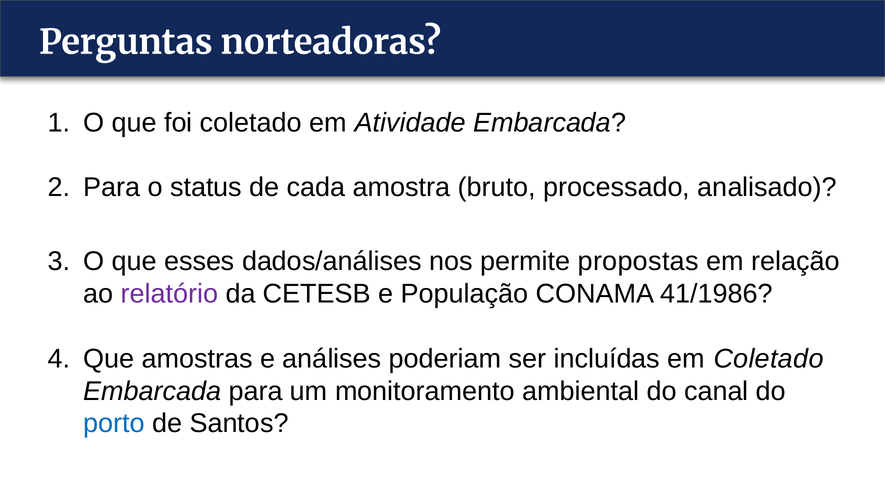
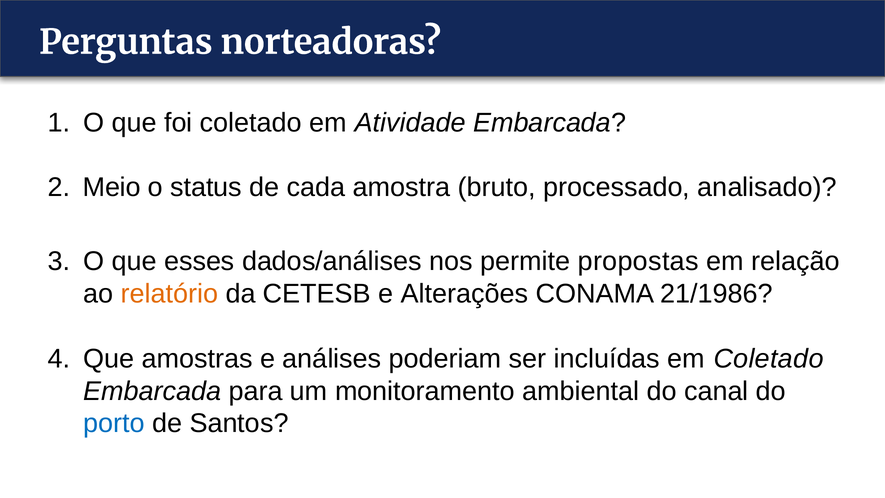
Para at (112, 187): Para -> Meio
relatório colour: purple -> orange
População: População -> Alterações
41/1986: 41/1986 -> 21/1986
